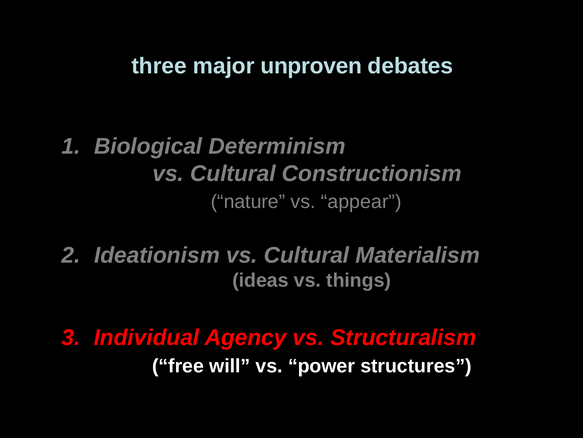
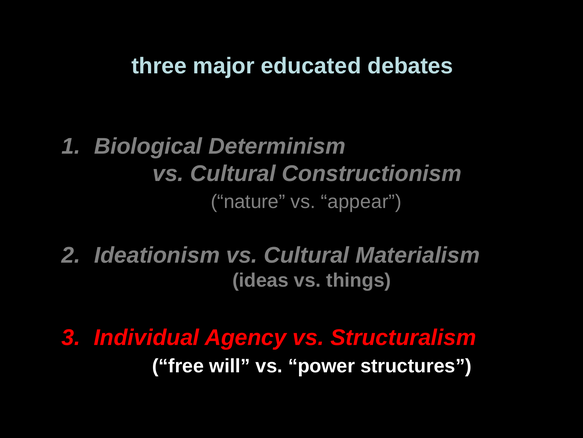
unproven: unproven -> educated
